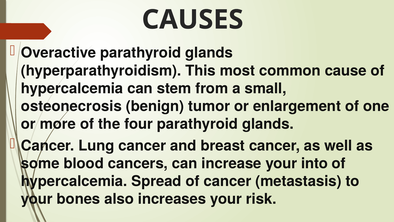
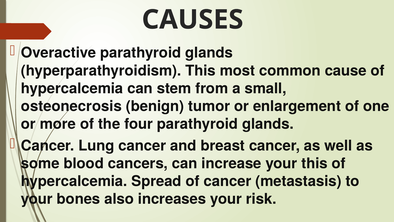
your into: into -> this
